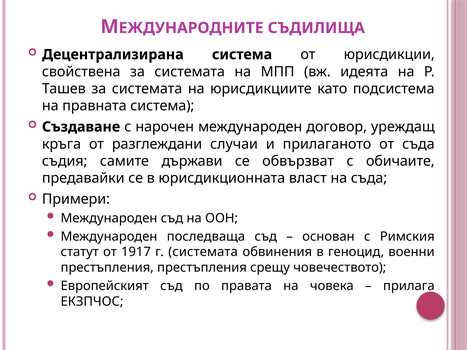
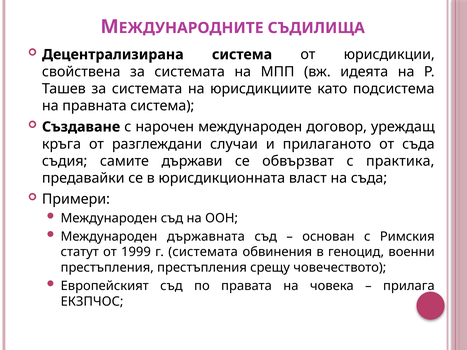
обичаите: обичаите -> практика
последваща: последваща -> държавната
1917: 1917 -> 1999
